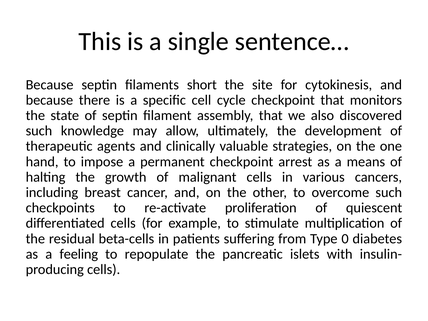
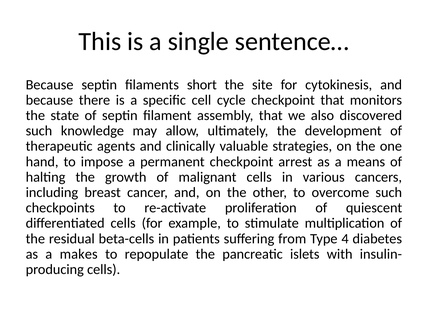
0: 0 -> 4
feeling: feeling -> makes
